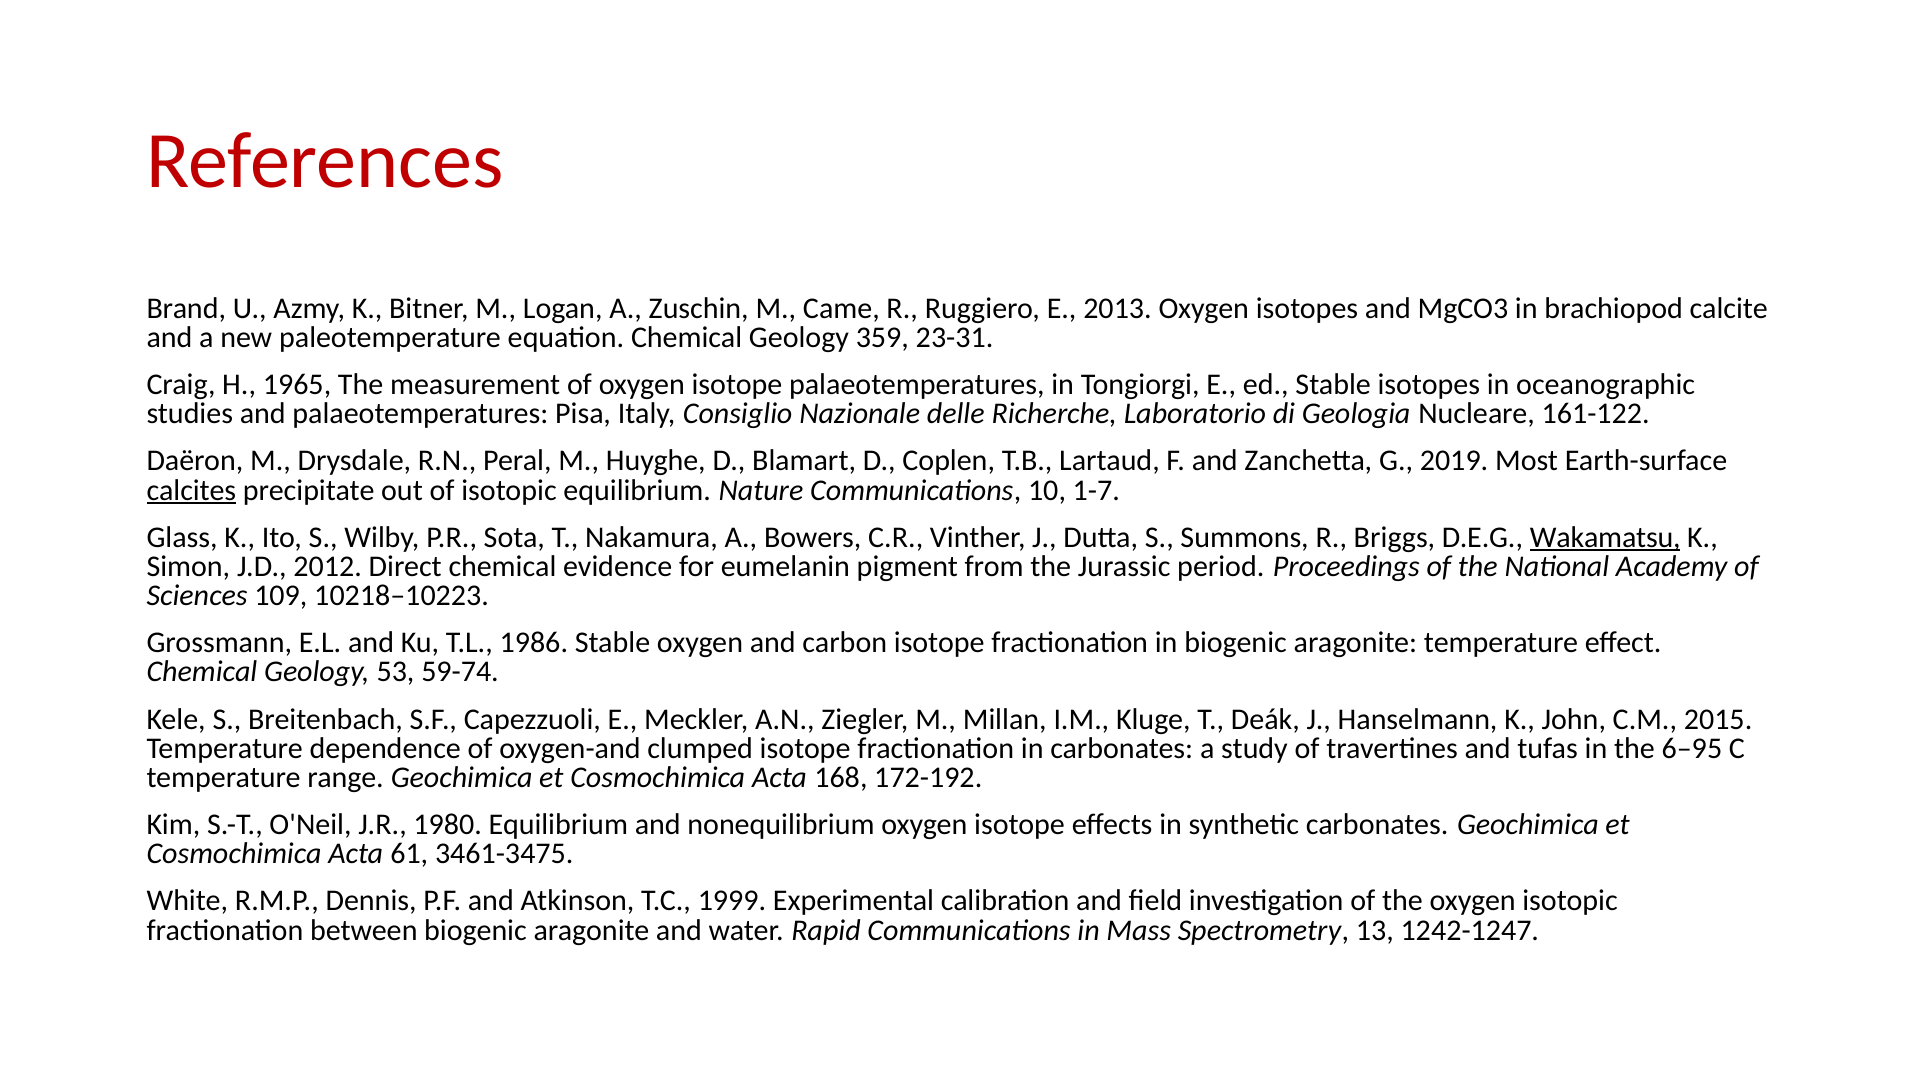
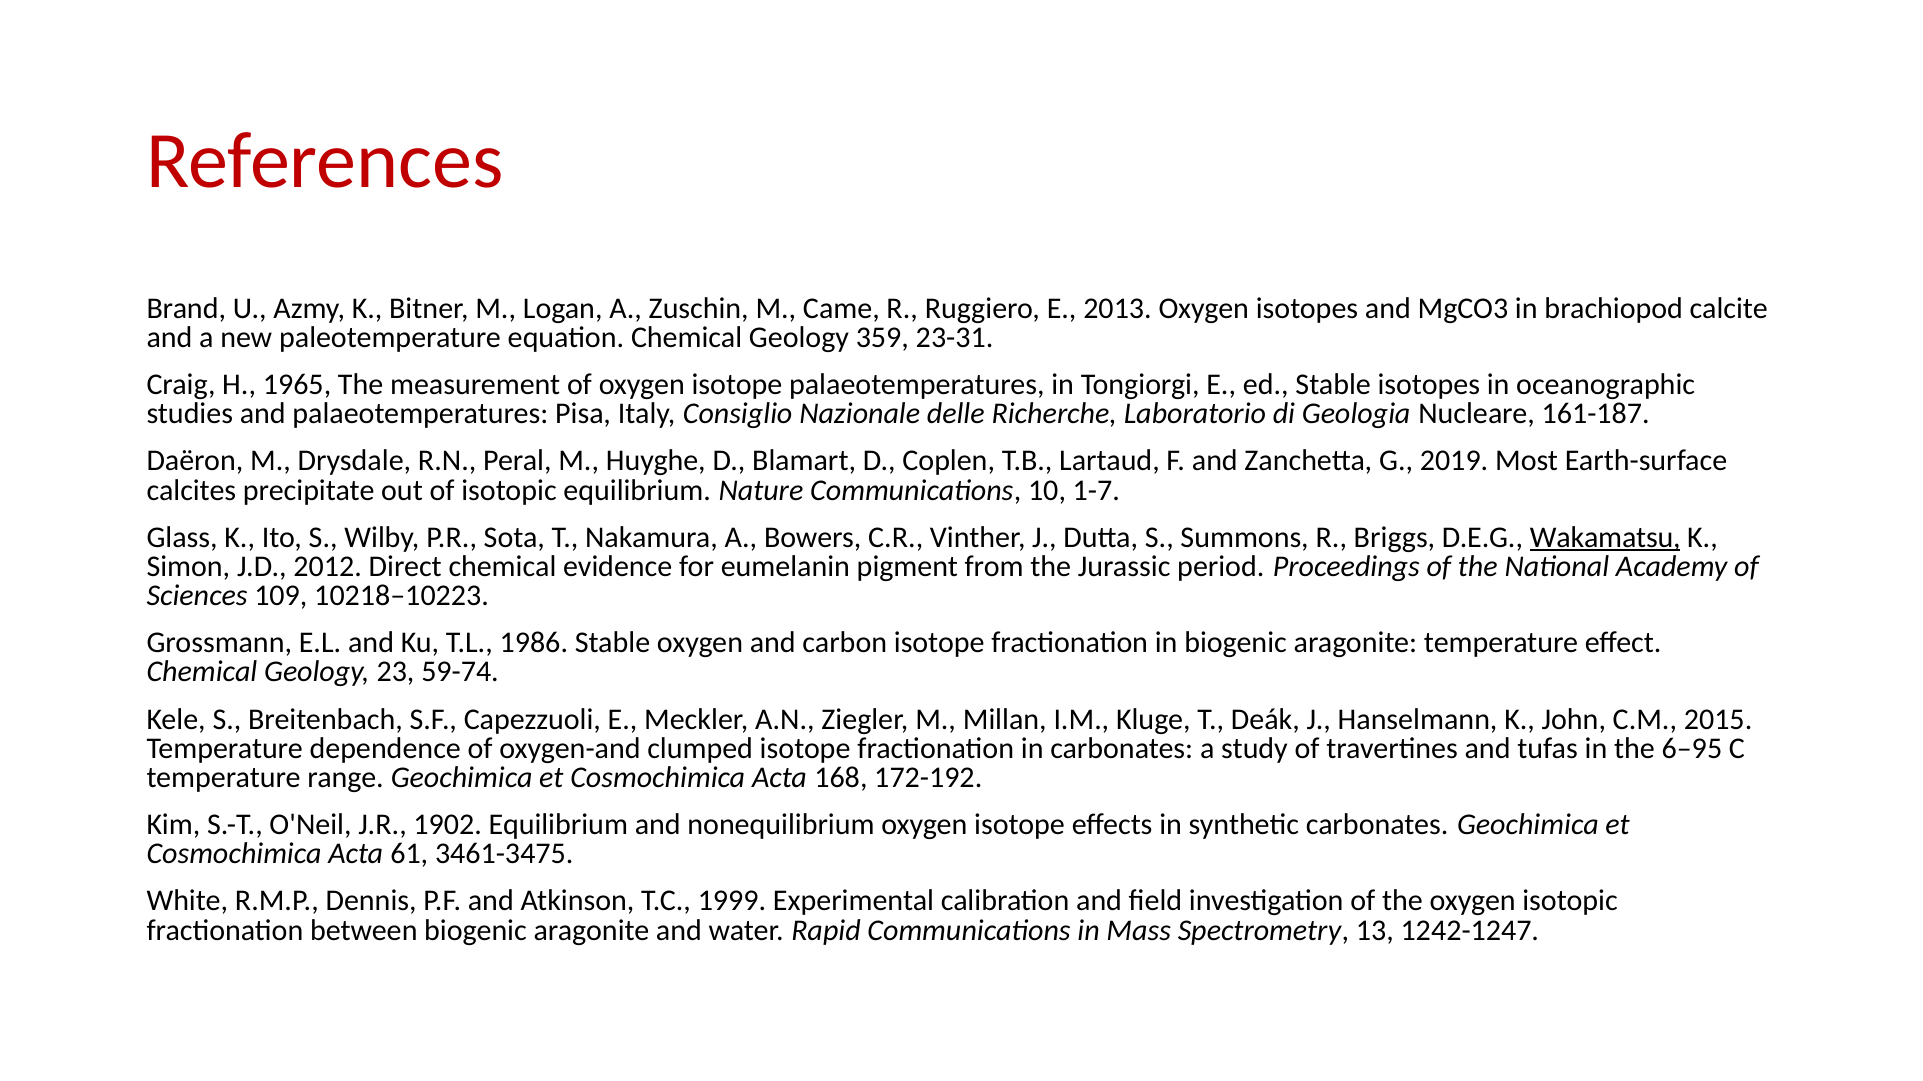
161-122: 161-122 -> 161-187
calcites underline: present -> none
53: 53 -> 23
1980: 1980 -> 1902
